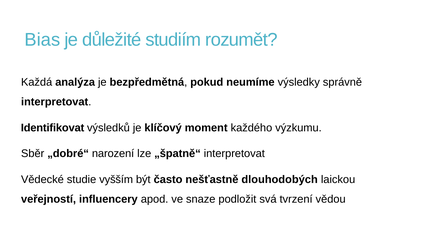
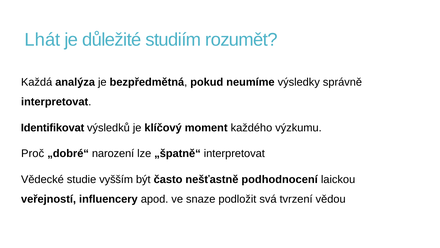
Bias: Bias -> Lhát
Sběr: Sběr -> Proč
dlouhodobých: dlouhodobých -> podhodnocení
